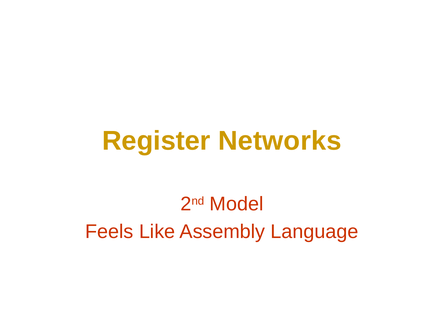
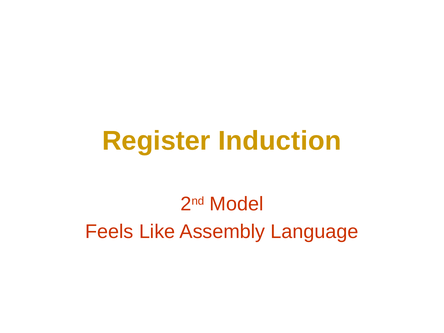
Networks: Networks -> Induction
